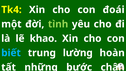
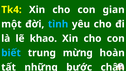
đoái: đoái -> gian
tình colour: light green -> light blue
lường: lường -> mừng
